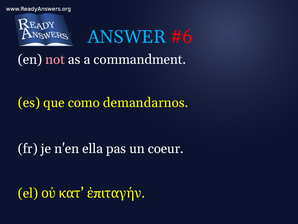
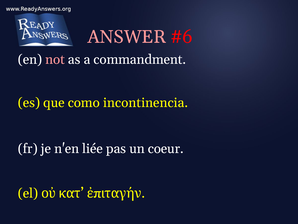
ANSWER colour: light blue -> pink
demandarnos: demandarnos -> incontinencia
ella: ella -> liée
